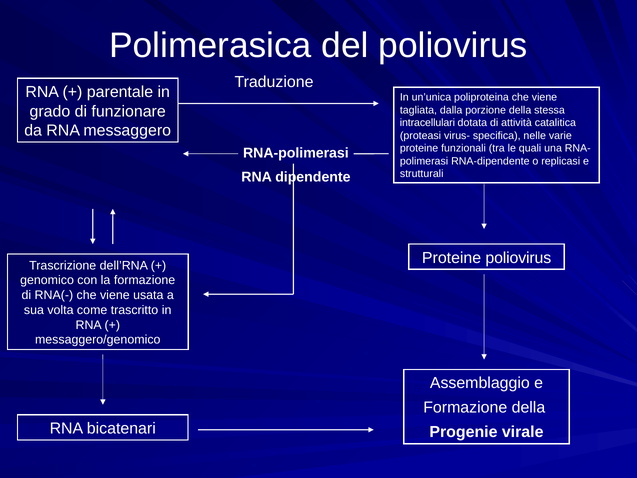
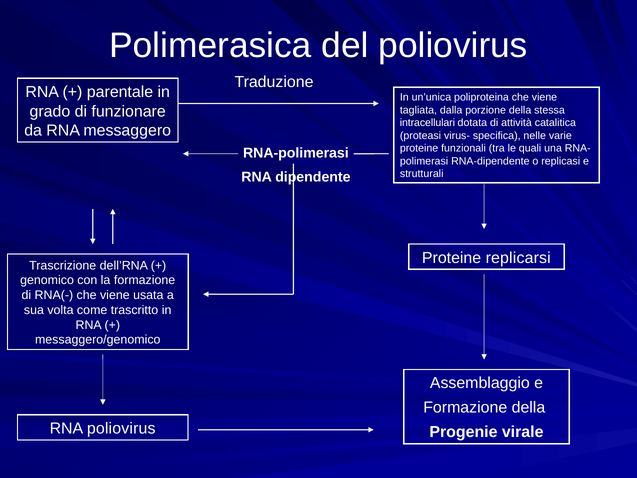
Proteine poliovirus: poliovirus -> replicarsi
RNA bicatenari: bicatenari -> poliovirus
